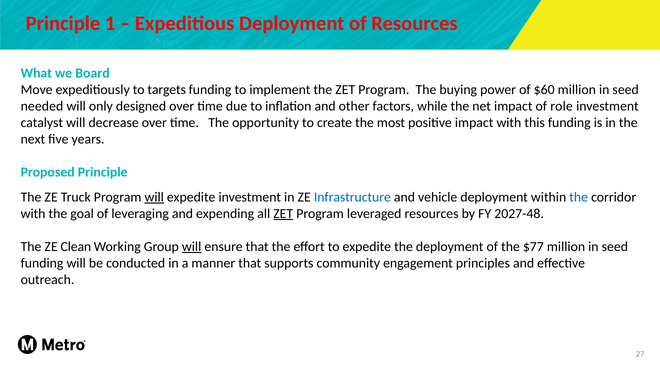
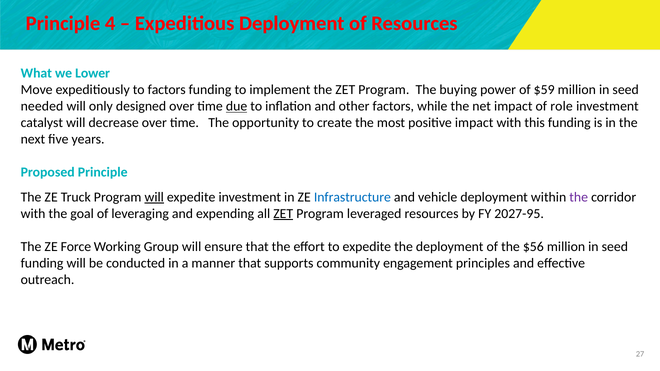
1: 1 -> 4
Board: Board -> Lower
to targets: targets -> factors
$60: $60 -> $59
due underline: none -> present
the at (579, 197) colour: blue -> purple
2027-48: 2027-48 -> 2027-95
Clean: Clean -> Force
will at (192, 247) underline: present -> none
$77: $77 -> $56
